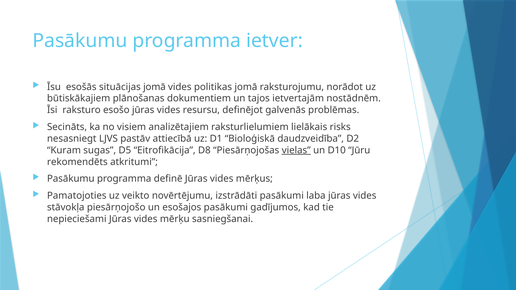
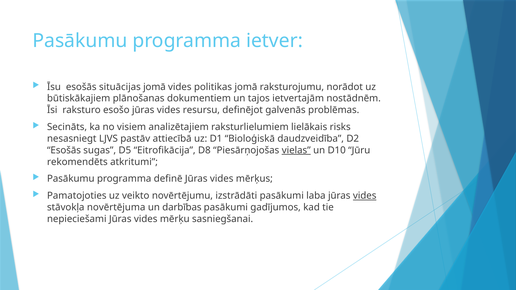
Kuram at (64, 150): Kuram -> Esošās
vides at (365, 196) underline: none -> present
piesārņojošo: piesārņojošo -> novērtējuma
esošajos: esošajos -> darbības
